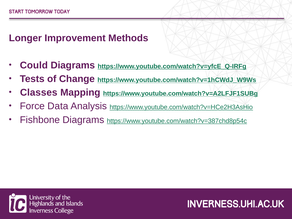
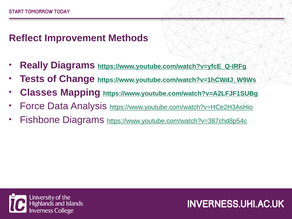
Longer: Longer -> Reflect
Could: Could -> Really
